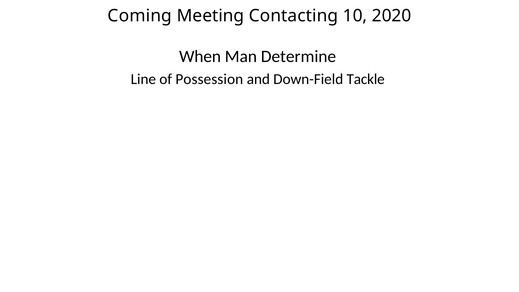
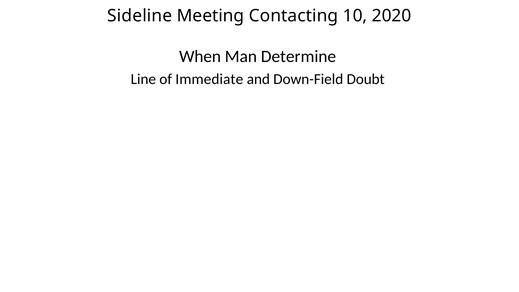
Coming: Coming -> Sideline
Possession: Possession -> Immediate
Tackle: Tackle -> Doubt
